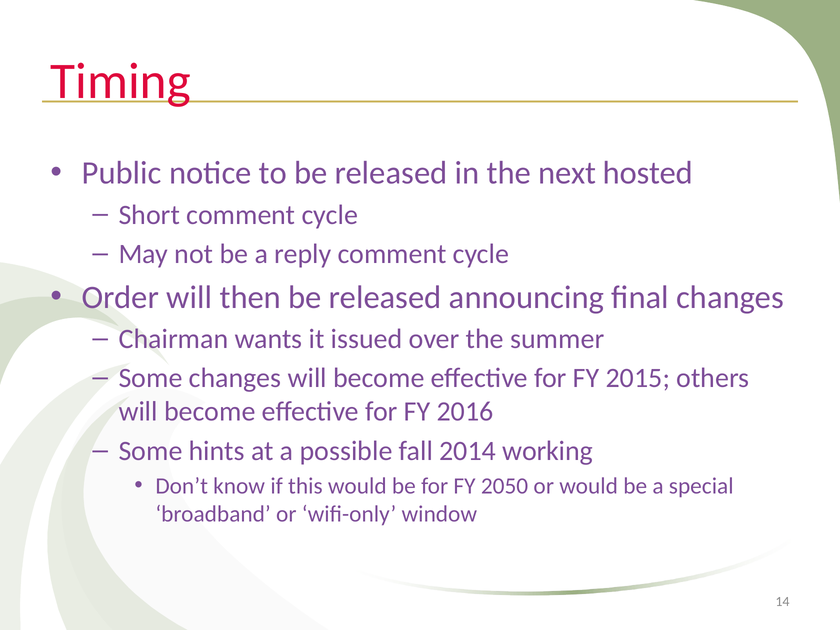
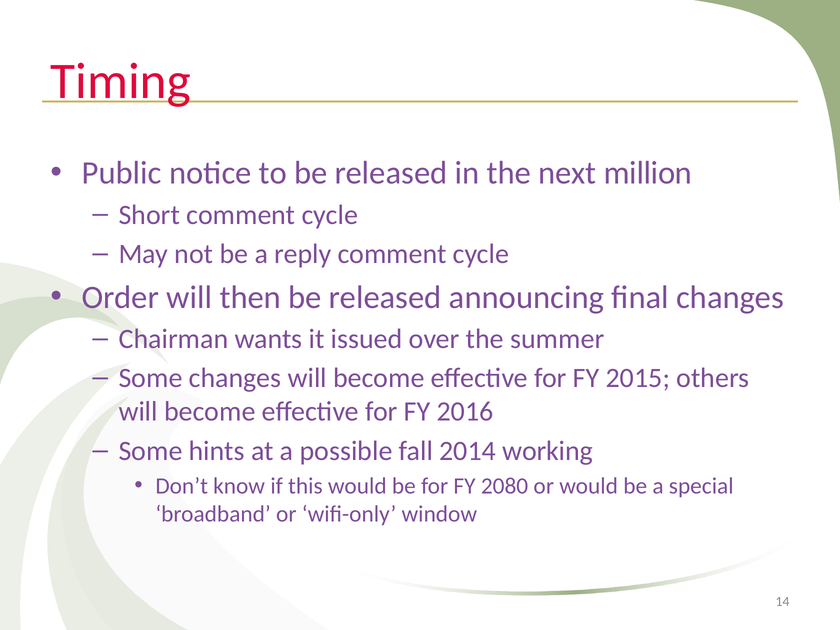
hosted: hosted -> million
2050: 2050 -> 2080
